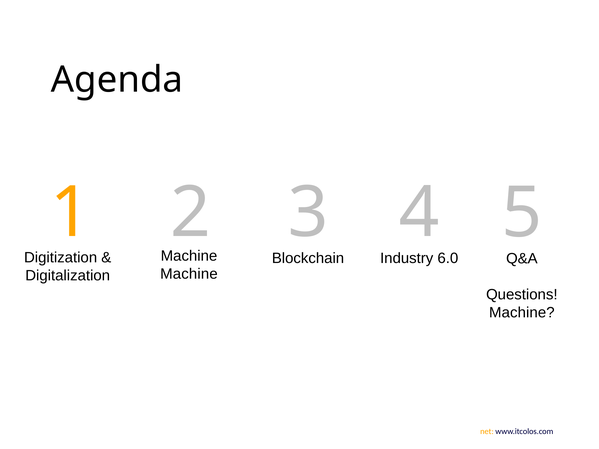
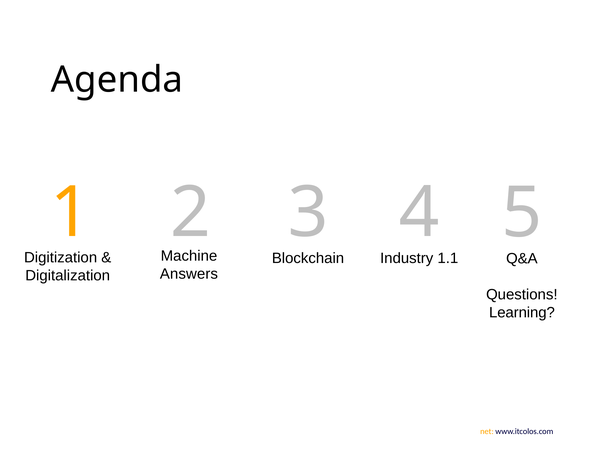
6.0: 6.0 -> 1.1
Machine at (189, 274): Machine -> Answers
Machine at (522, 313): Machine -> Learning
